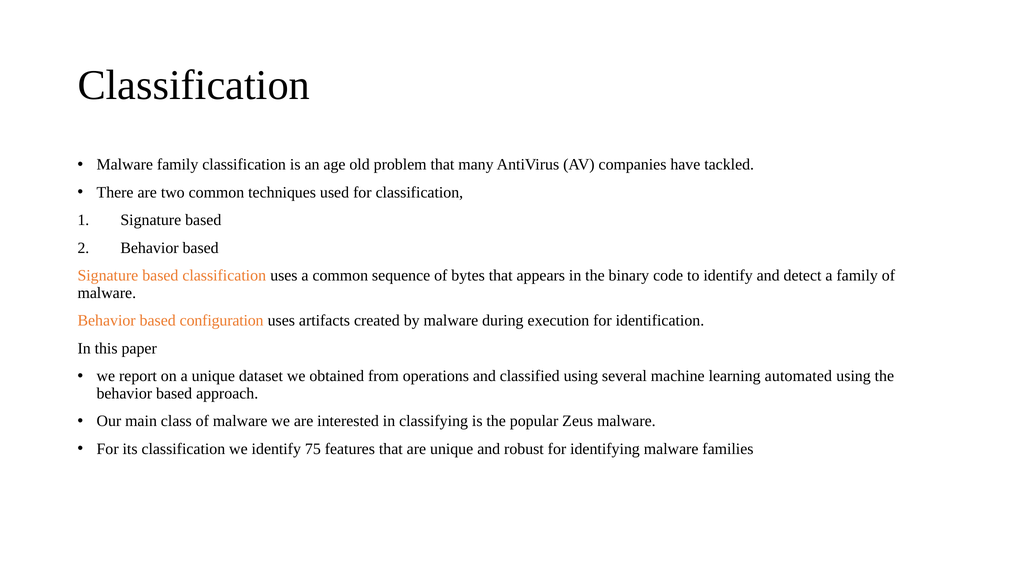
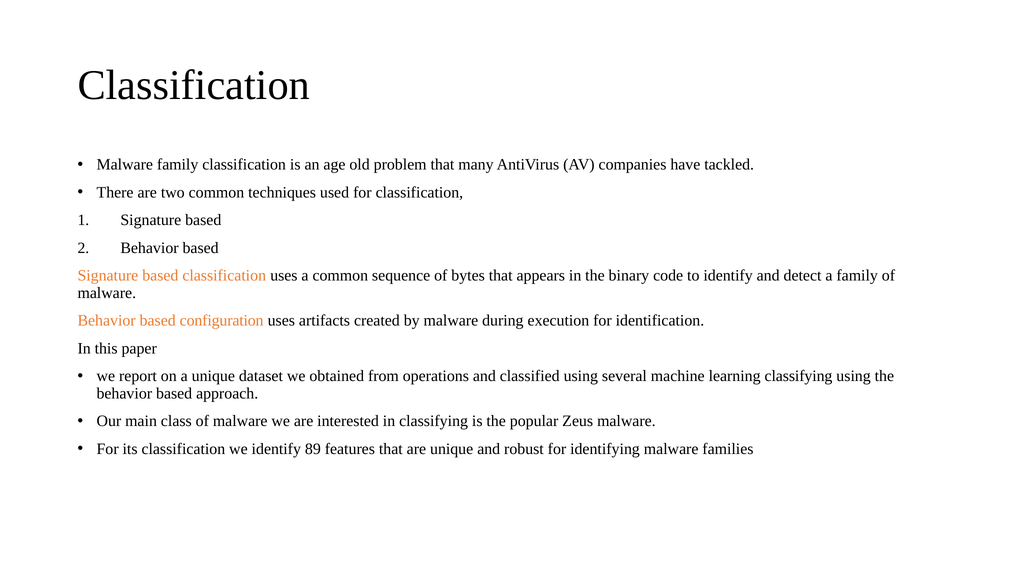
learning automated: automated -> classifying
75: 75 -> 89
